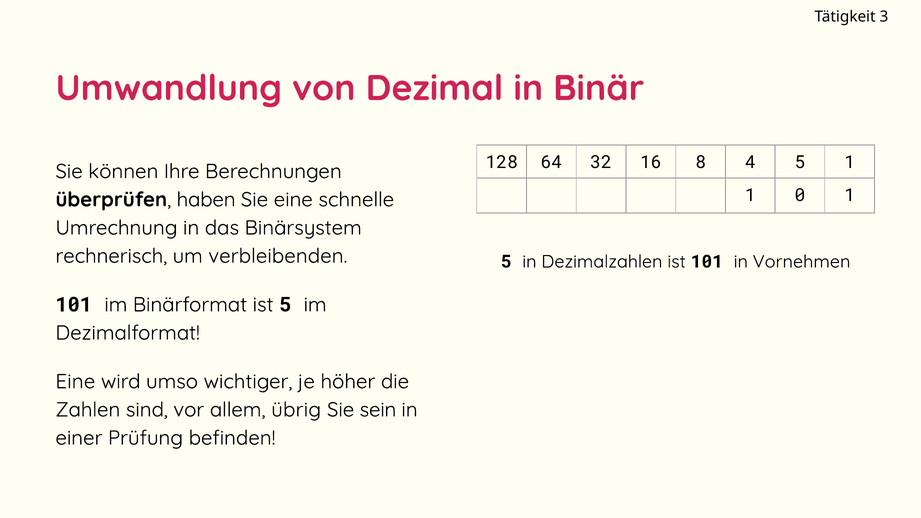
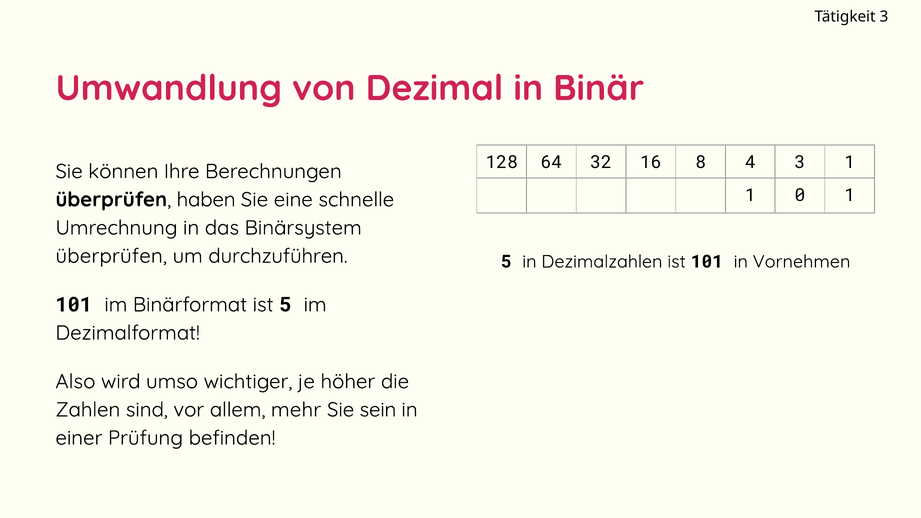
4 5: 5 -> 3
rechnerisch at (111, 256): rechnerisch -> überprüfen
verbleibenden: verbleibenden -> durchzuführen
Eine at (75, 382): Eine -> Also
übrig: übrig -> mehr
